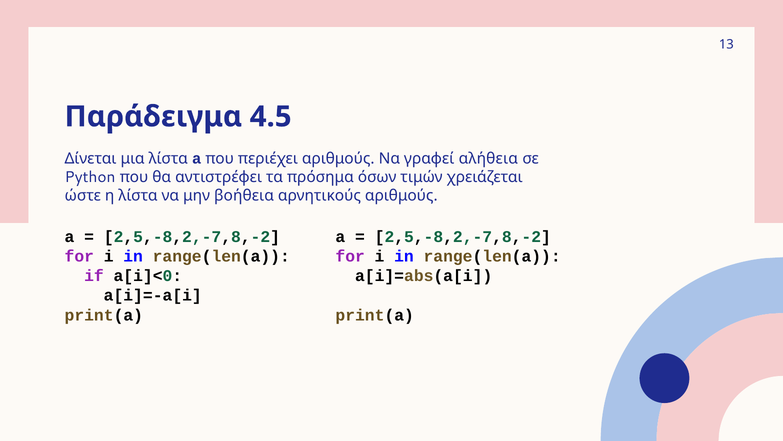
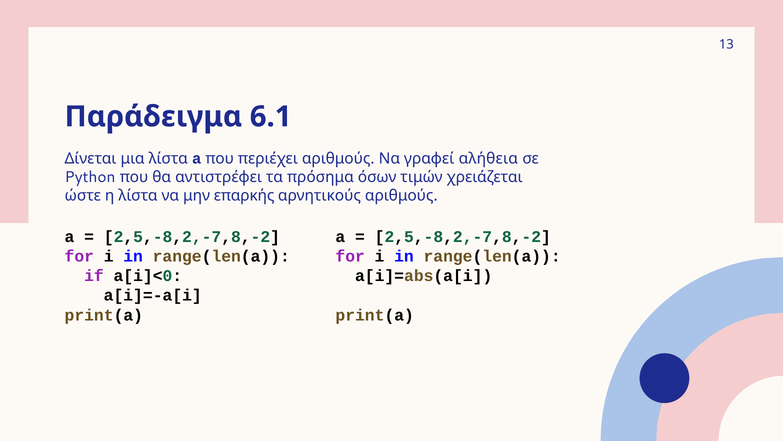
4.5: 4.5 -> 6.1
βοήθεια: βοήθεια -> επαρκής
